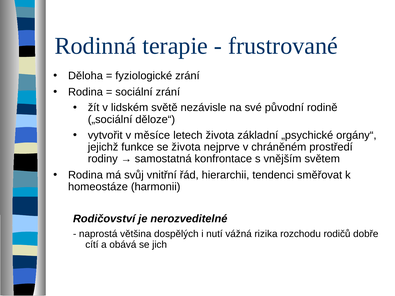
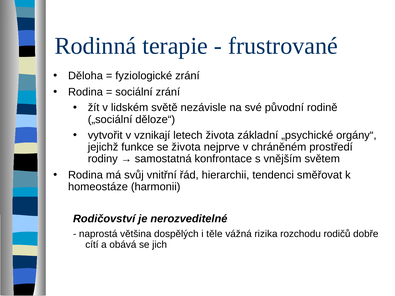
měsíce: měsíce -> vznikají
nutí: nutí -> těle
